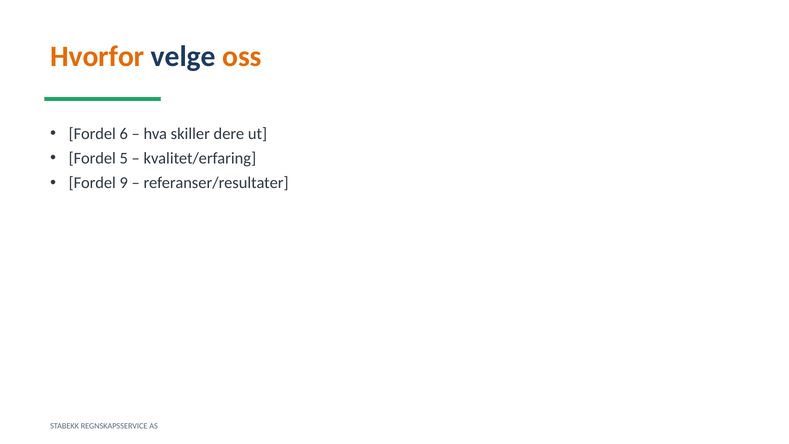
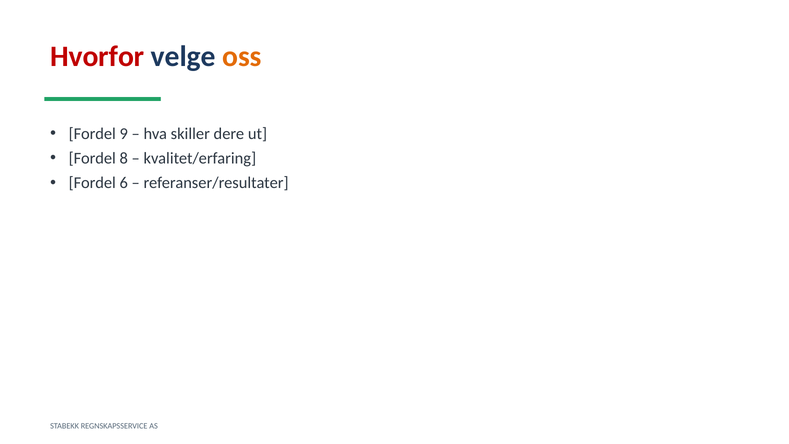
Hvorfor colour: orange -> red
6: 6 -> 9
5: 5 -> 8
9: 9 -> 6
